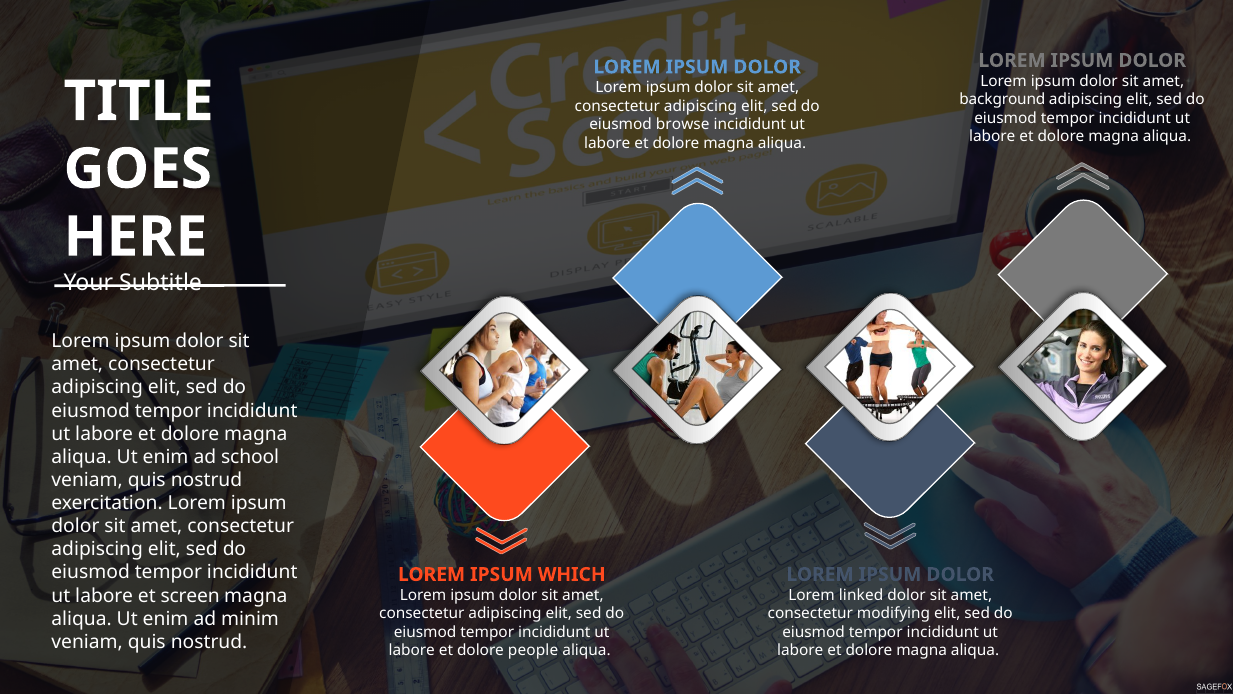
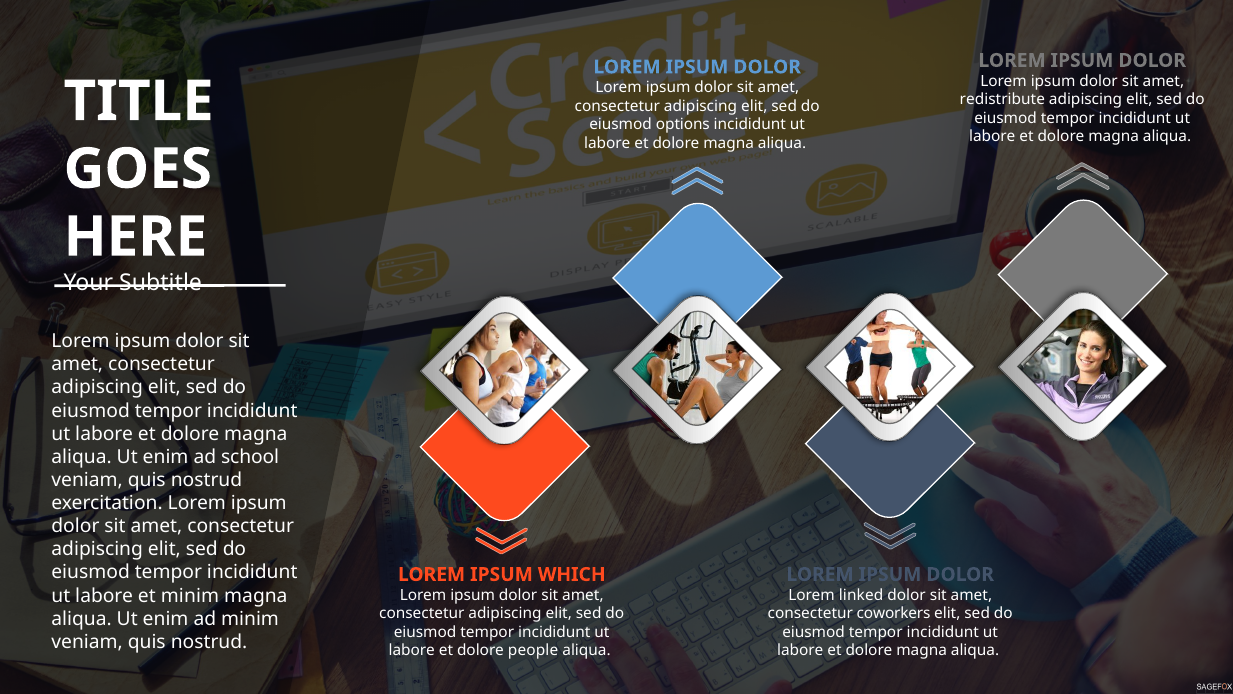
background: background -> redistribute
browse: browse -> options
et screen: screen -> minim
modifying: modifying -> coworkers
